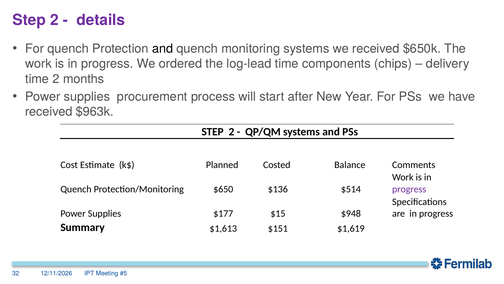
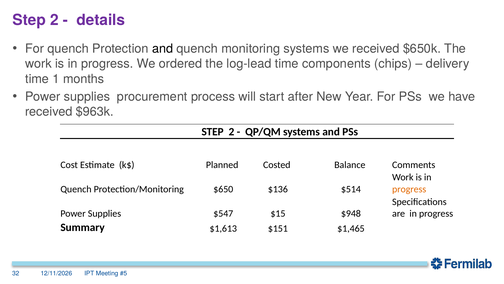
time 2: 2 -> 1
progress at (409, 189) colour: purple -> orange
$177: $177 -> $547
$1,619: $1,619 -> $1,465
